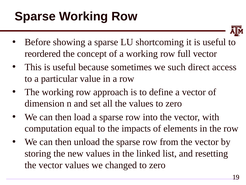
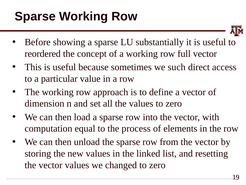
shortcoming: shortcoming -> substantially
impacts: impacts -> process
